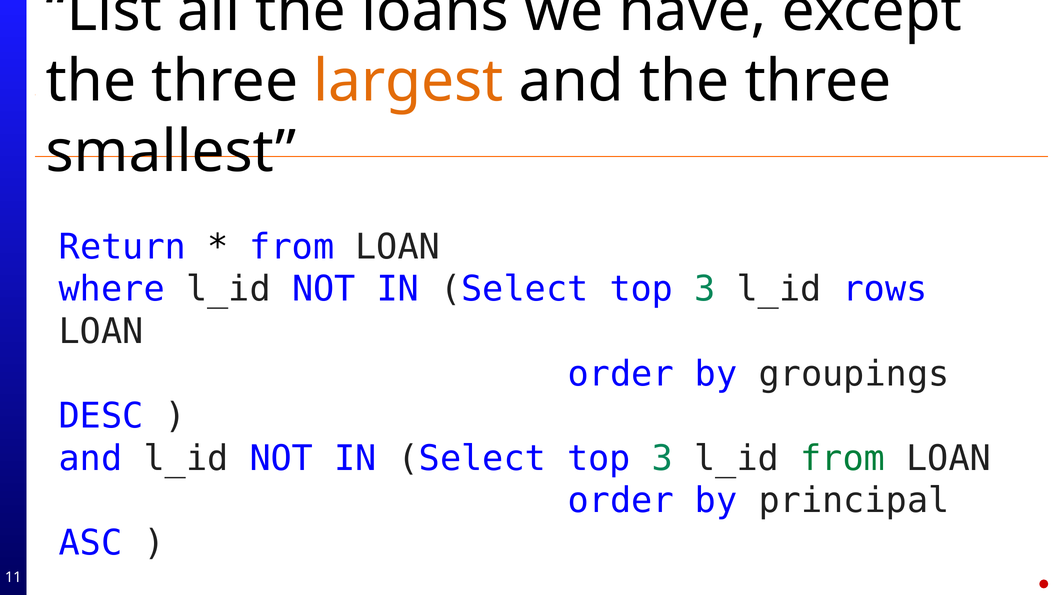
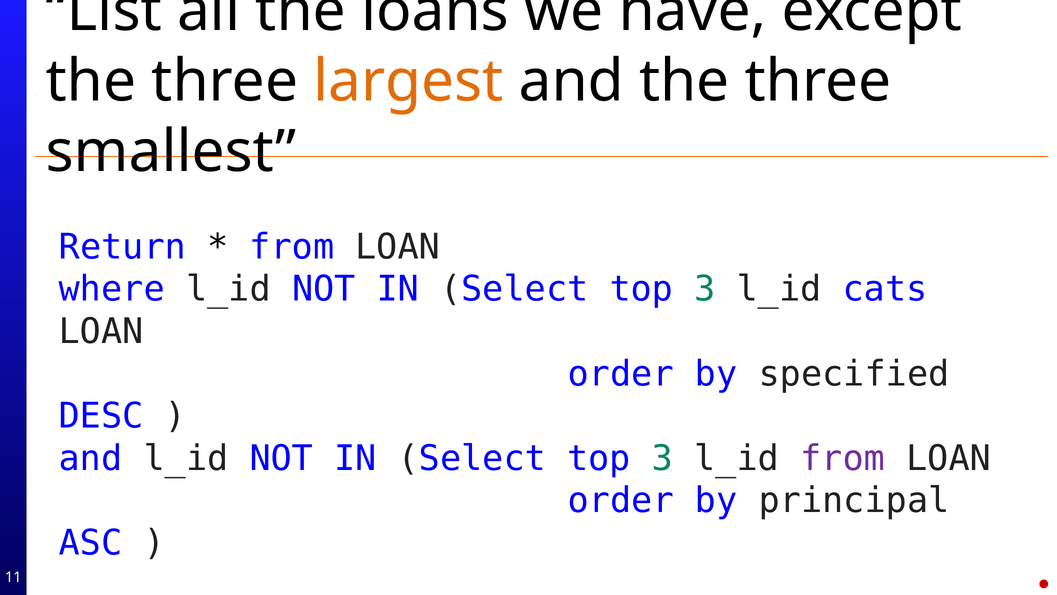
rows: rows -> cats
groupings: groupings -> specified
from at (843, 458) colour: green -> purple
